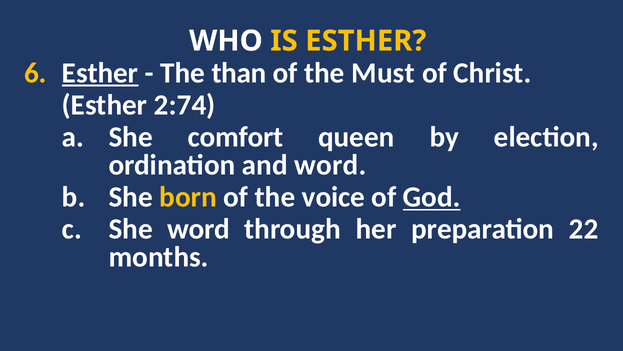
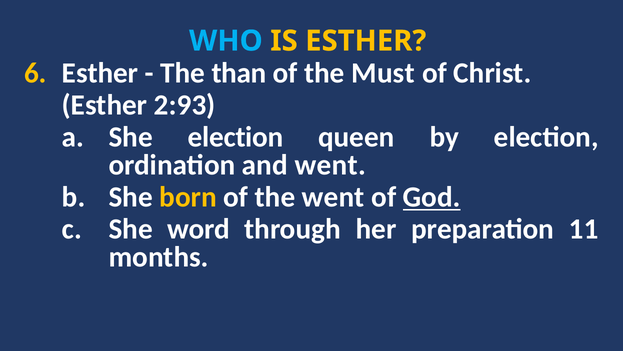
WHO colour: white -> light blue
Esther at (100, 73) underline: present -> none
2:74: 2:74 -> 2:93
She comfort: comfort -> election
and word: word -> went
the voice: voice -> went
22: 22 -> 11
